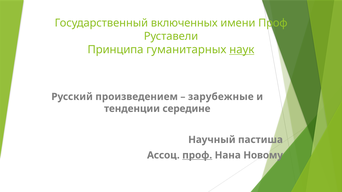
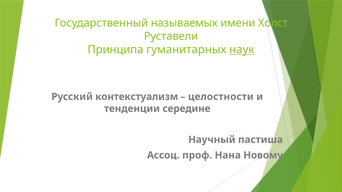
включенных: включенных -> называемых
имени Проф: Проф -> Холст
произведением: произведением -> контекстуализм
зарубежные: зарубежные -> целостности
проф at (197, 155) underline: present -> none
